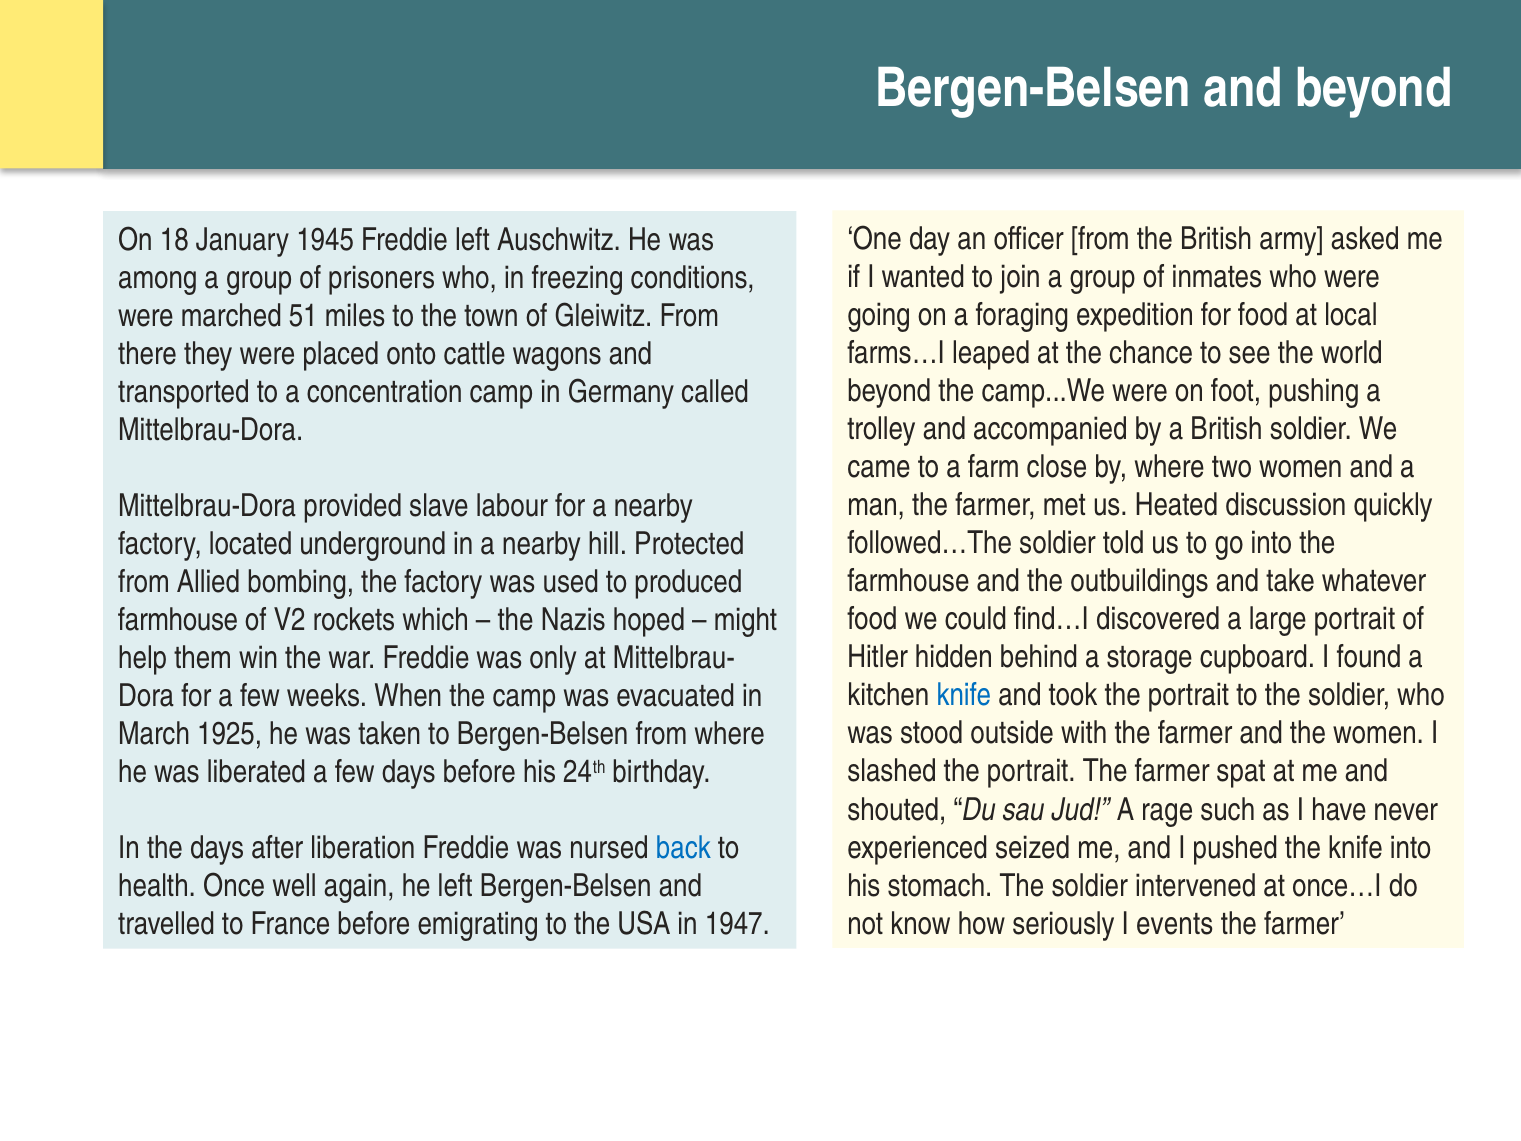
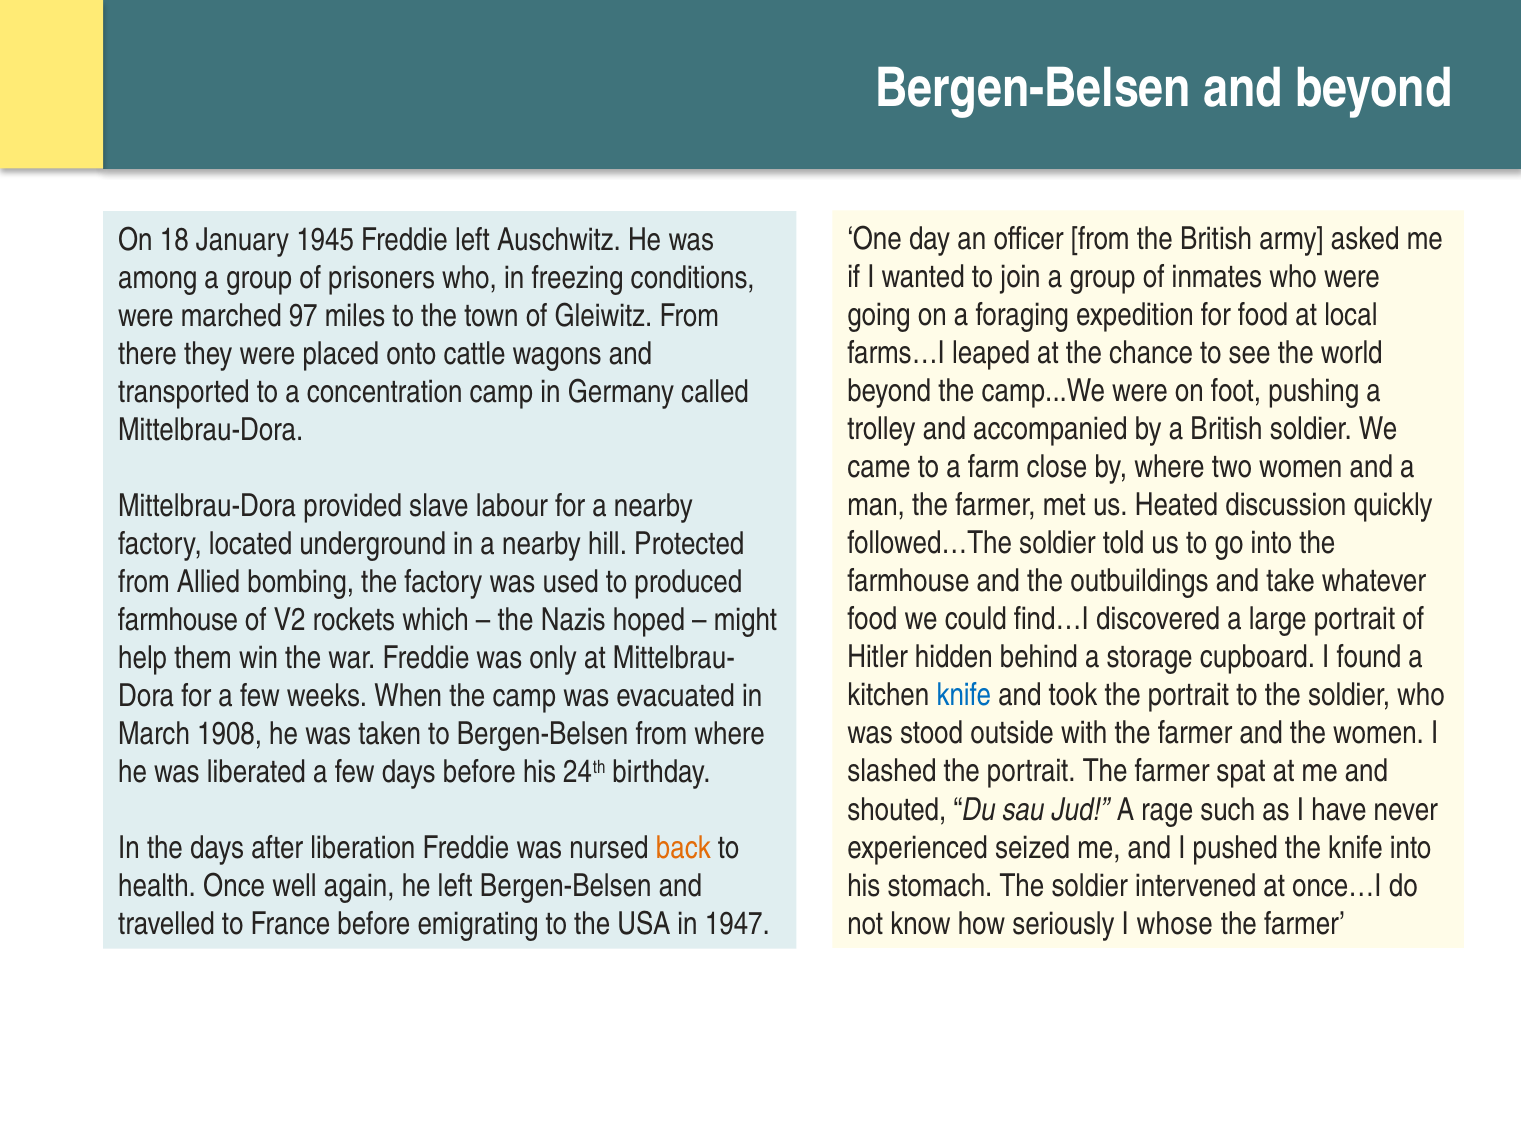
51: 51 -> 97
1925: 1925 -> 1908
back colour: blue -> orange
events: events -> whose
